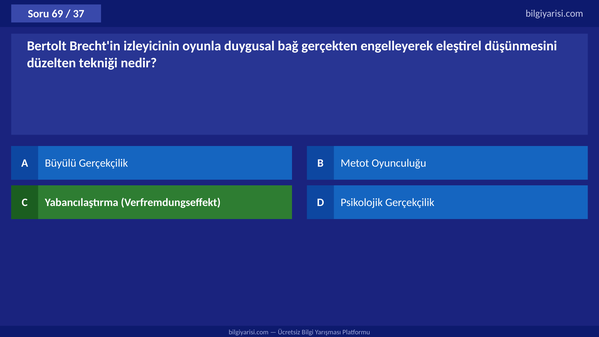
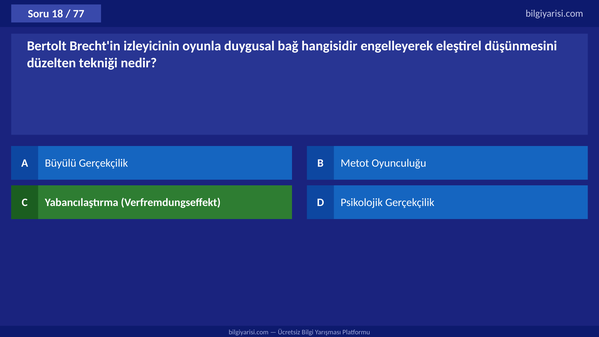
69: 69 -> 18
37: 37 -> 77
gerçekten: gerçekten -> hangisidir
